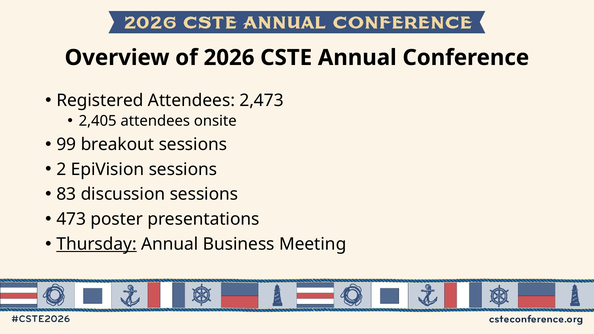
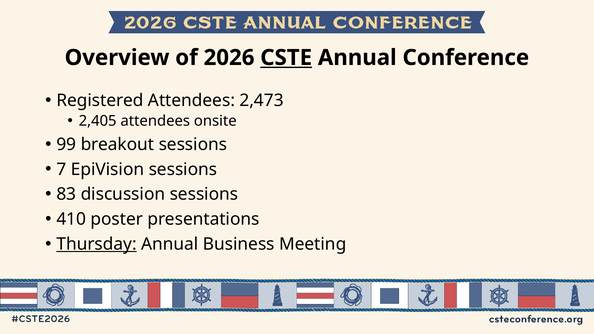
CSTE underline: none -> present
2: 2 -> 7
473: 473 -> 410
